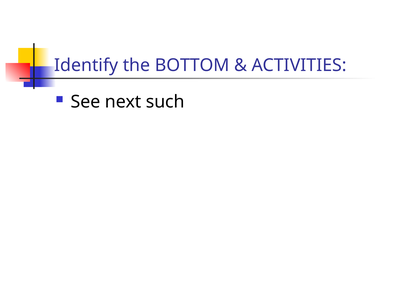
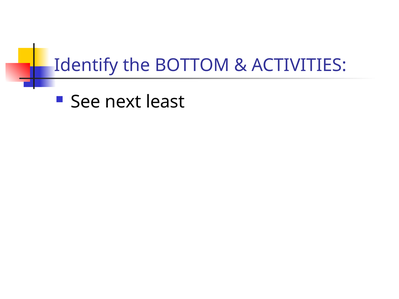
such: such -> least
